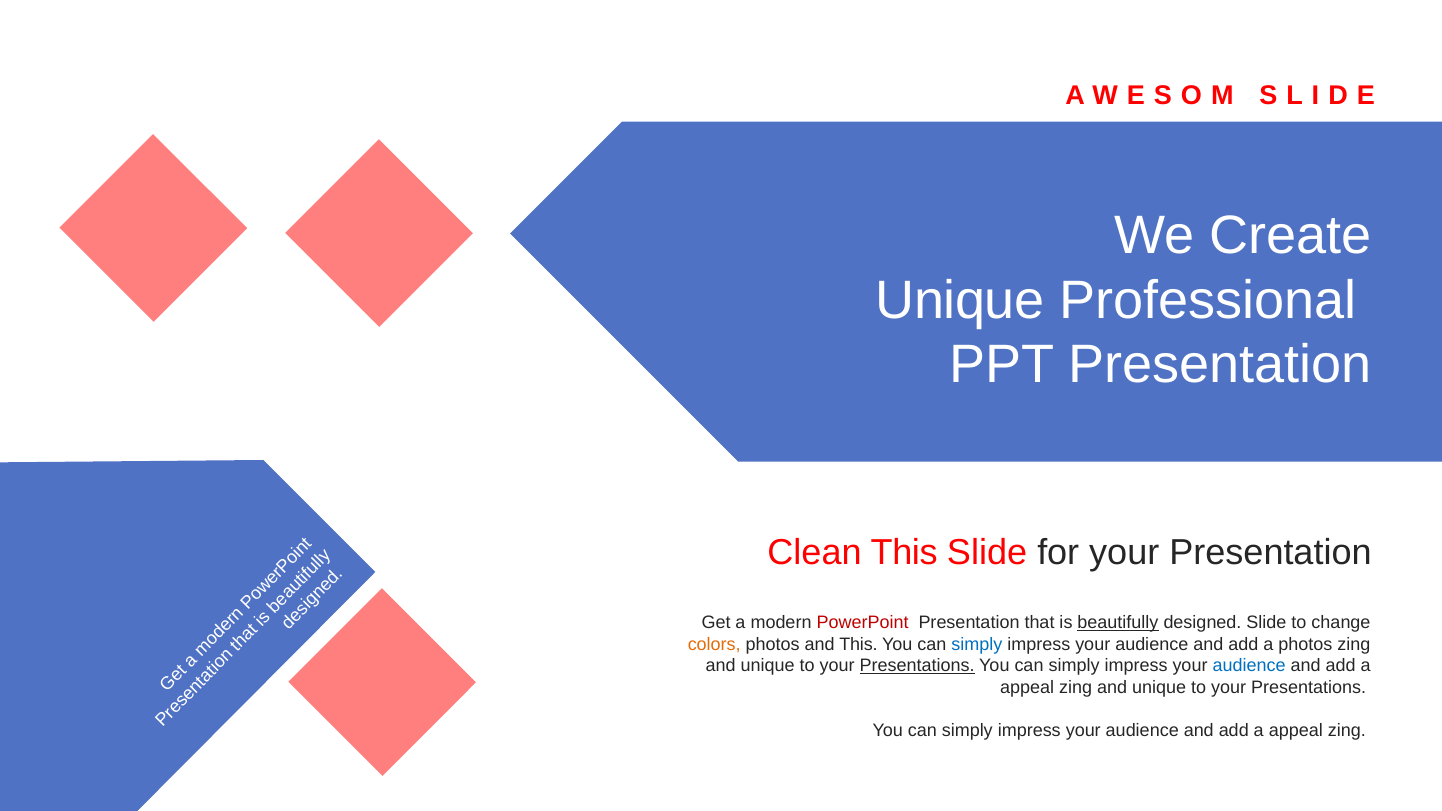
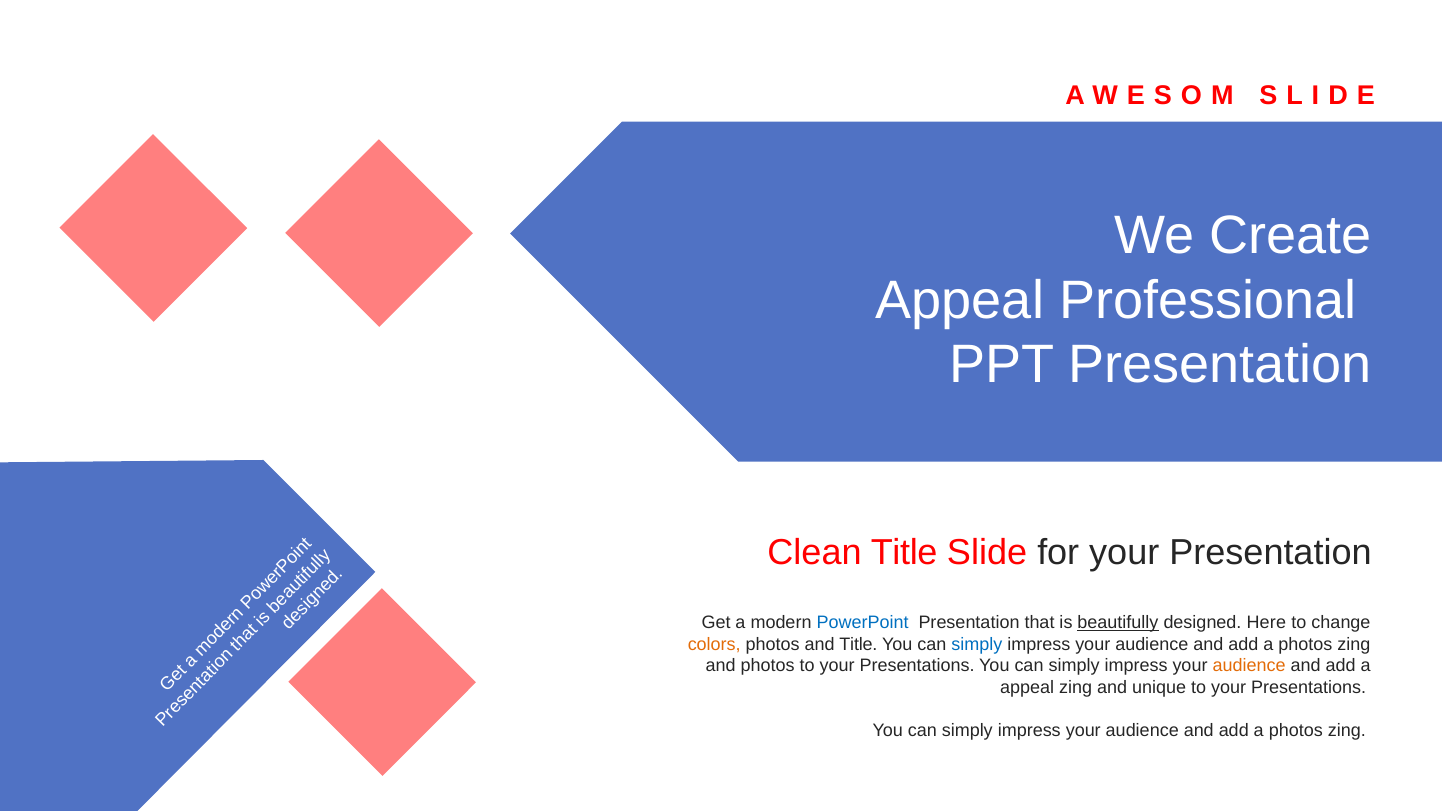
Unique at (960, 300): Unique -> Appeal
Clean This: This -> Title
PowerPoint colour: red -> blue
designed Slide: Slide -> Here
and This: This -> Title
unique at (768, 666): unique -> photos
Presentations at (917, 666) underline: present -> none
audience at (1249, 666) colour: blue -> orange
appeal at (1296, 731): appeal -> photos
